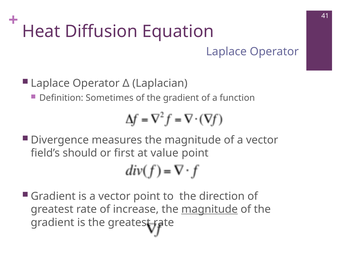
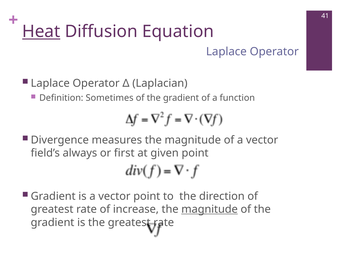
Heat underline: none -> present
should: should -> always
value: value -> given
